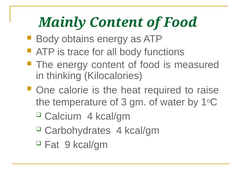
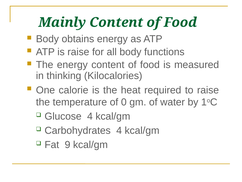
is trace: trace -> raise
3: 3 -> 0
Calcium: Calcium -> Glucose
